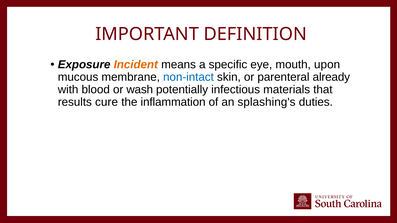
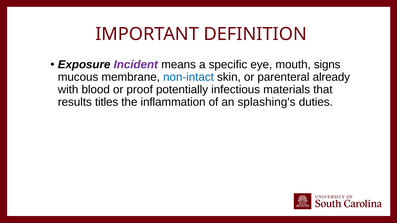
Incident colour: orange -> purple
upon: upon -> signs
wash: wash -> proof
cure: cure -> titles
